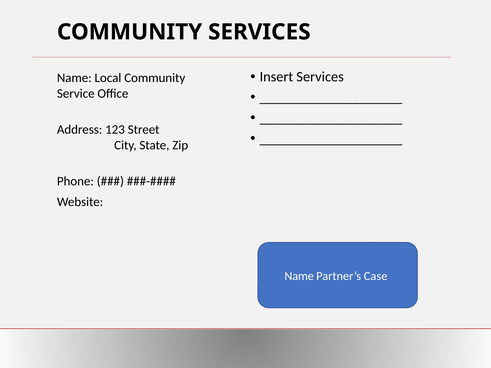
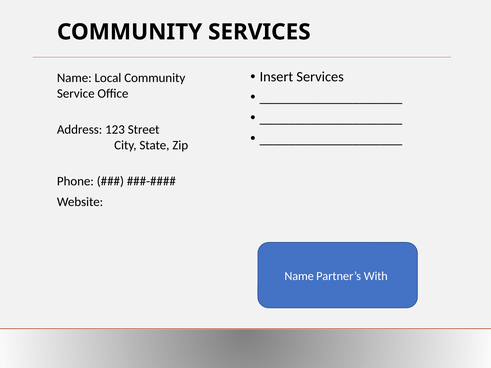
Case: Case -> With
